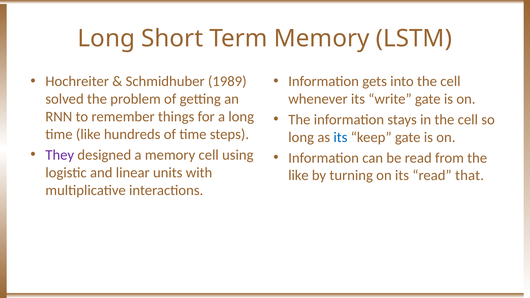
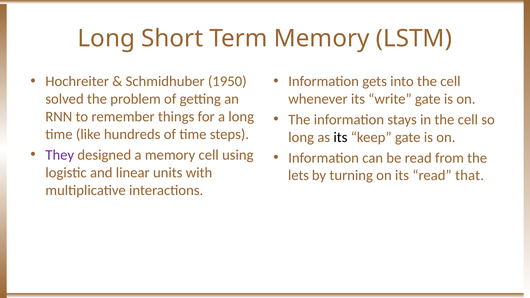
1989: 1989 -> 1950
its at (340, 137) colour: blue -> black
like at (298, 176): like -> lets
